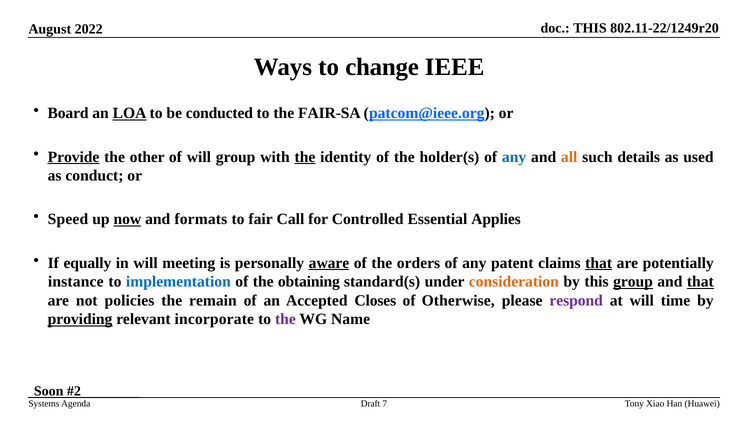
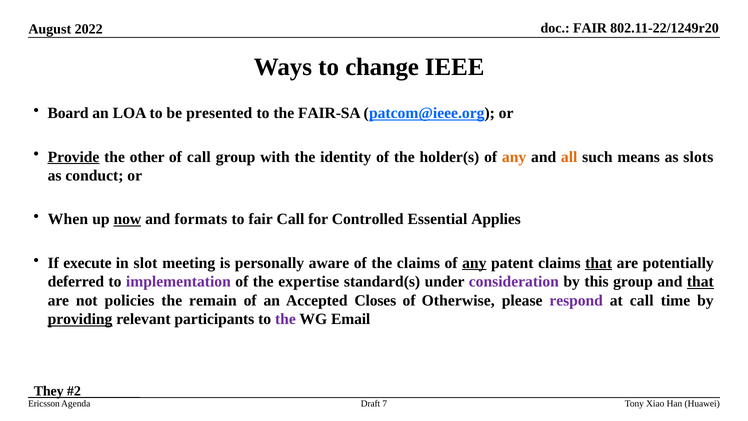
THIS at (590, 28): THIS -> FAIR
LOA underline: present -> none
conducted: conducted -> presented
of will: will -> call
the at (305, 157) underline: present -> none
any at (514, 157) colour: blue -> orange
details: details -> means
used: used -> slots
Speed: Speed -> When
equally: equally -> execute
in will: will -> slot
aware underline: present -> none
the orders: orders -> claims
any at (474, 263) underline: none -> present
instance: instance -> deferred
implementation colour: blue -> purple
obtaining: obtaining -> expertise
consideration colour: orange -> purple
group at (633, 281) underline: present -> none
at will: will -> call
incorporate: incorporate -> participants
Name: Name -> Email
Soon: Soon -> They
Systems: Systems -> Ericsson
